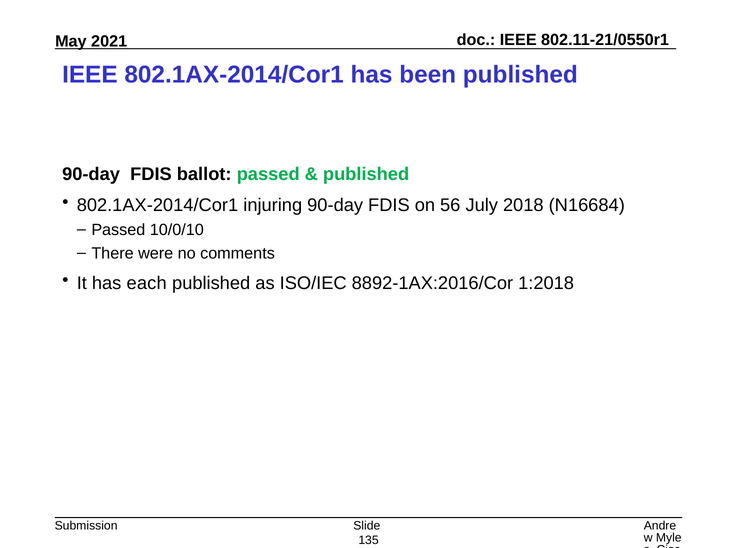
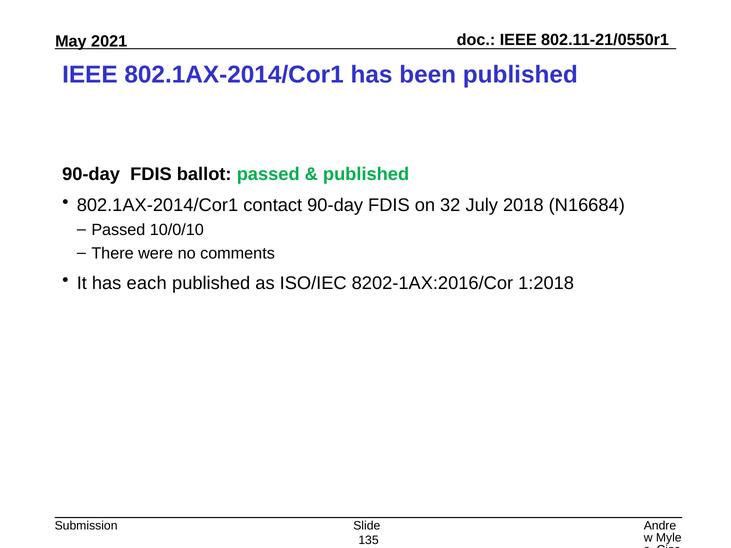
injuring: injuring -> contact
56: 56 -> 32
8892-1AX:2016/Cor: 8892-1AX:2016/Cor -> 8202-1AX:2016/Cor
